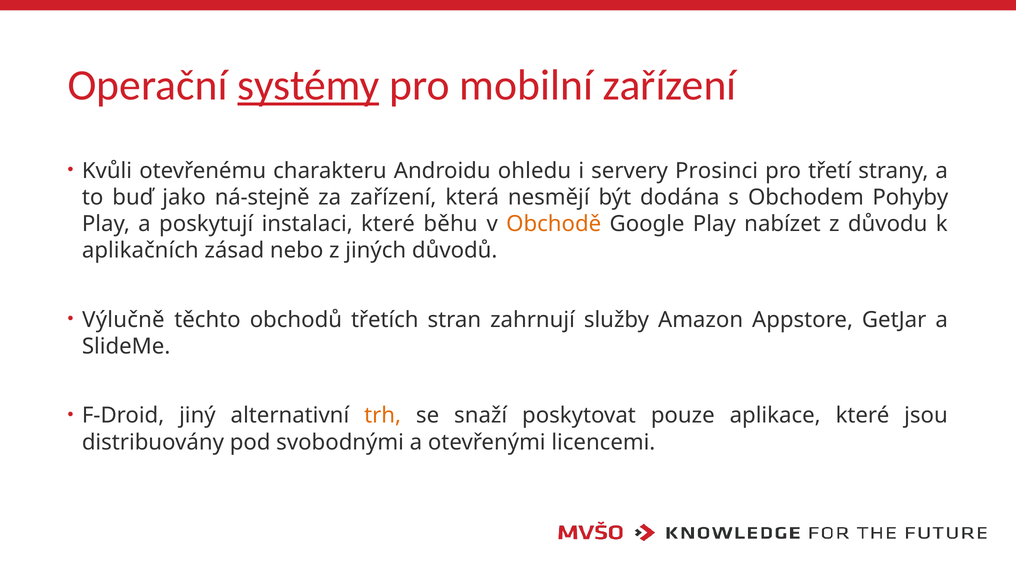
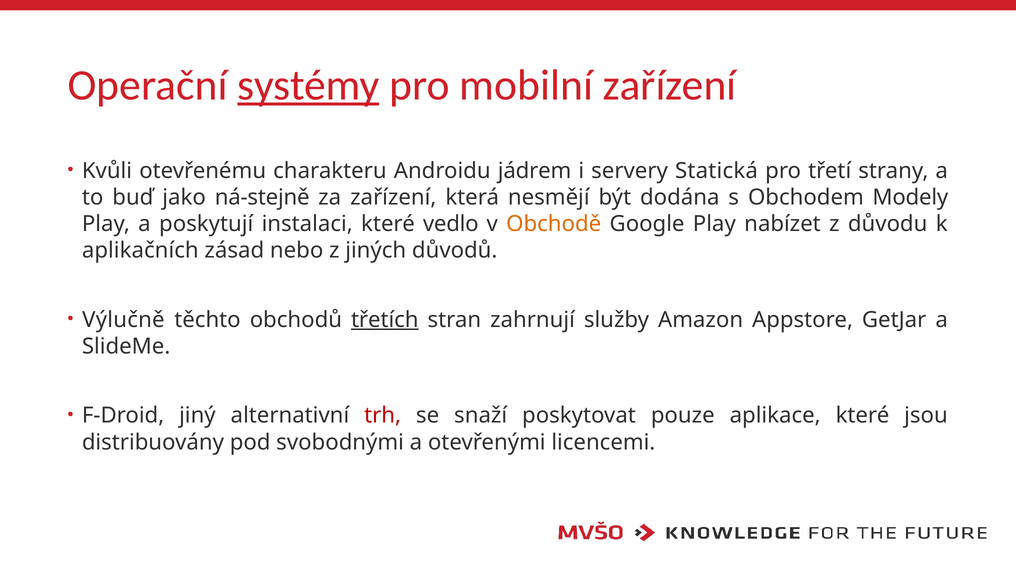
ohledu: ohledu -> jádrem
Prosinci: Prosinci -> Statická
Pohyby: Pohyby -> Modely
běhu: běhu -> vedlo
třetích underline: none -> present
trh colour: orange -> red
